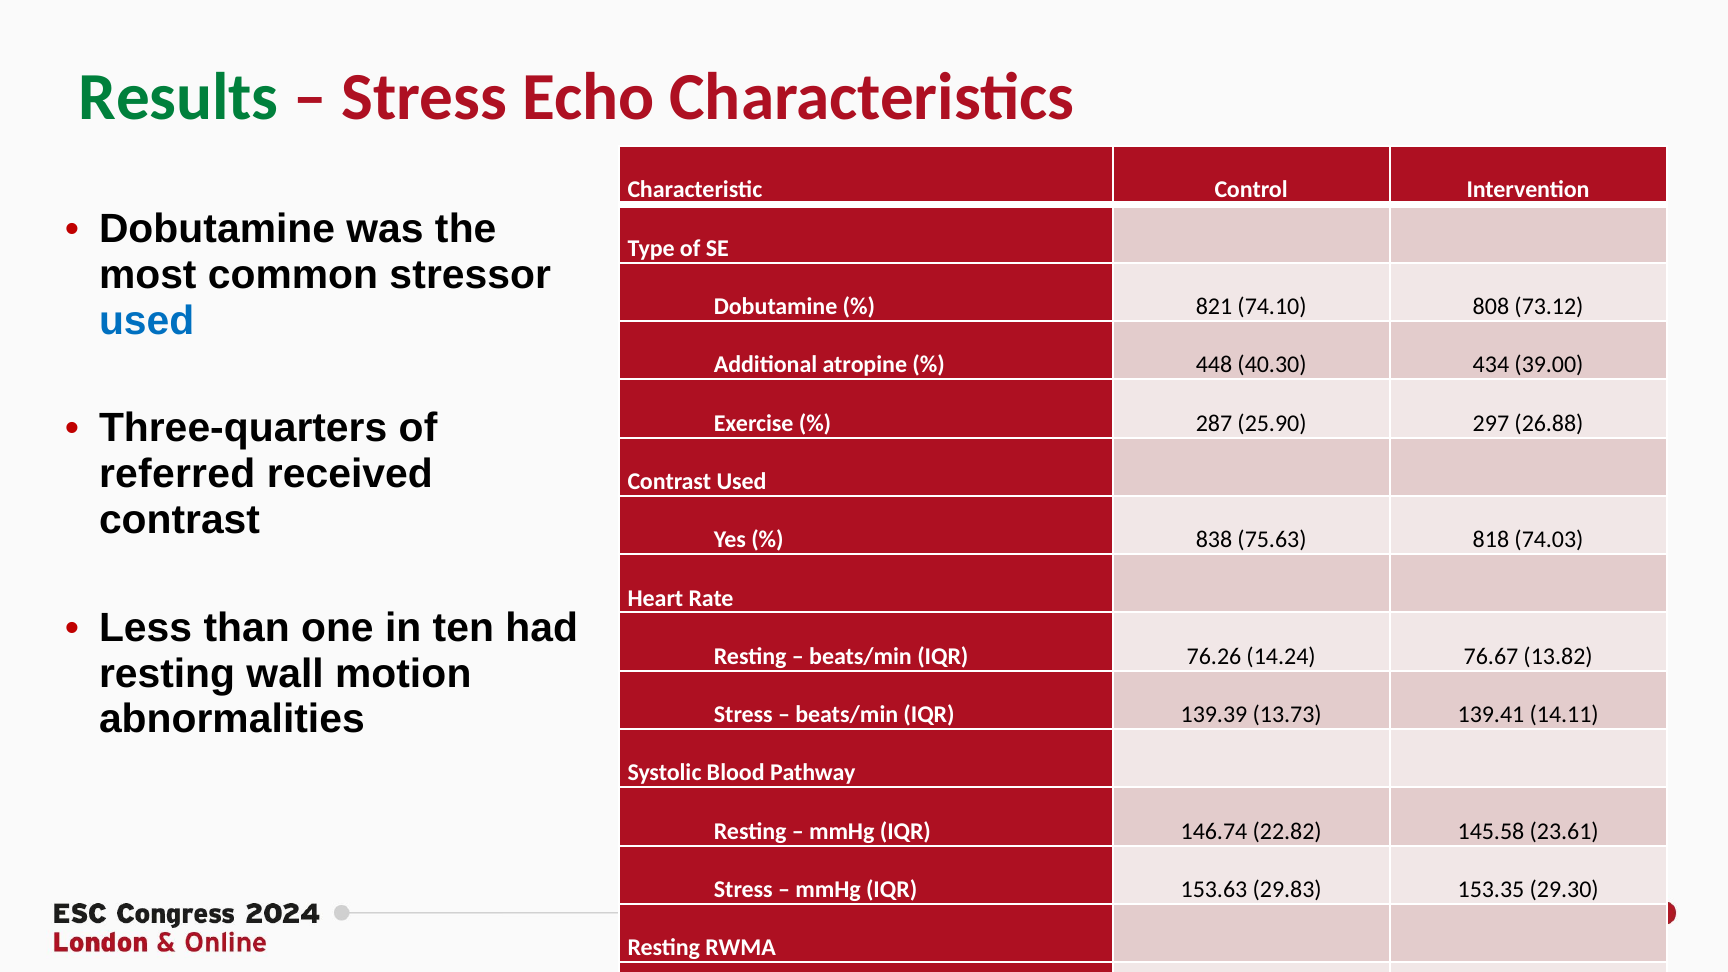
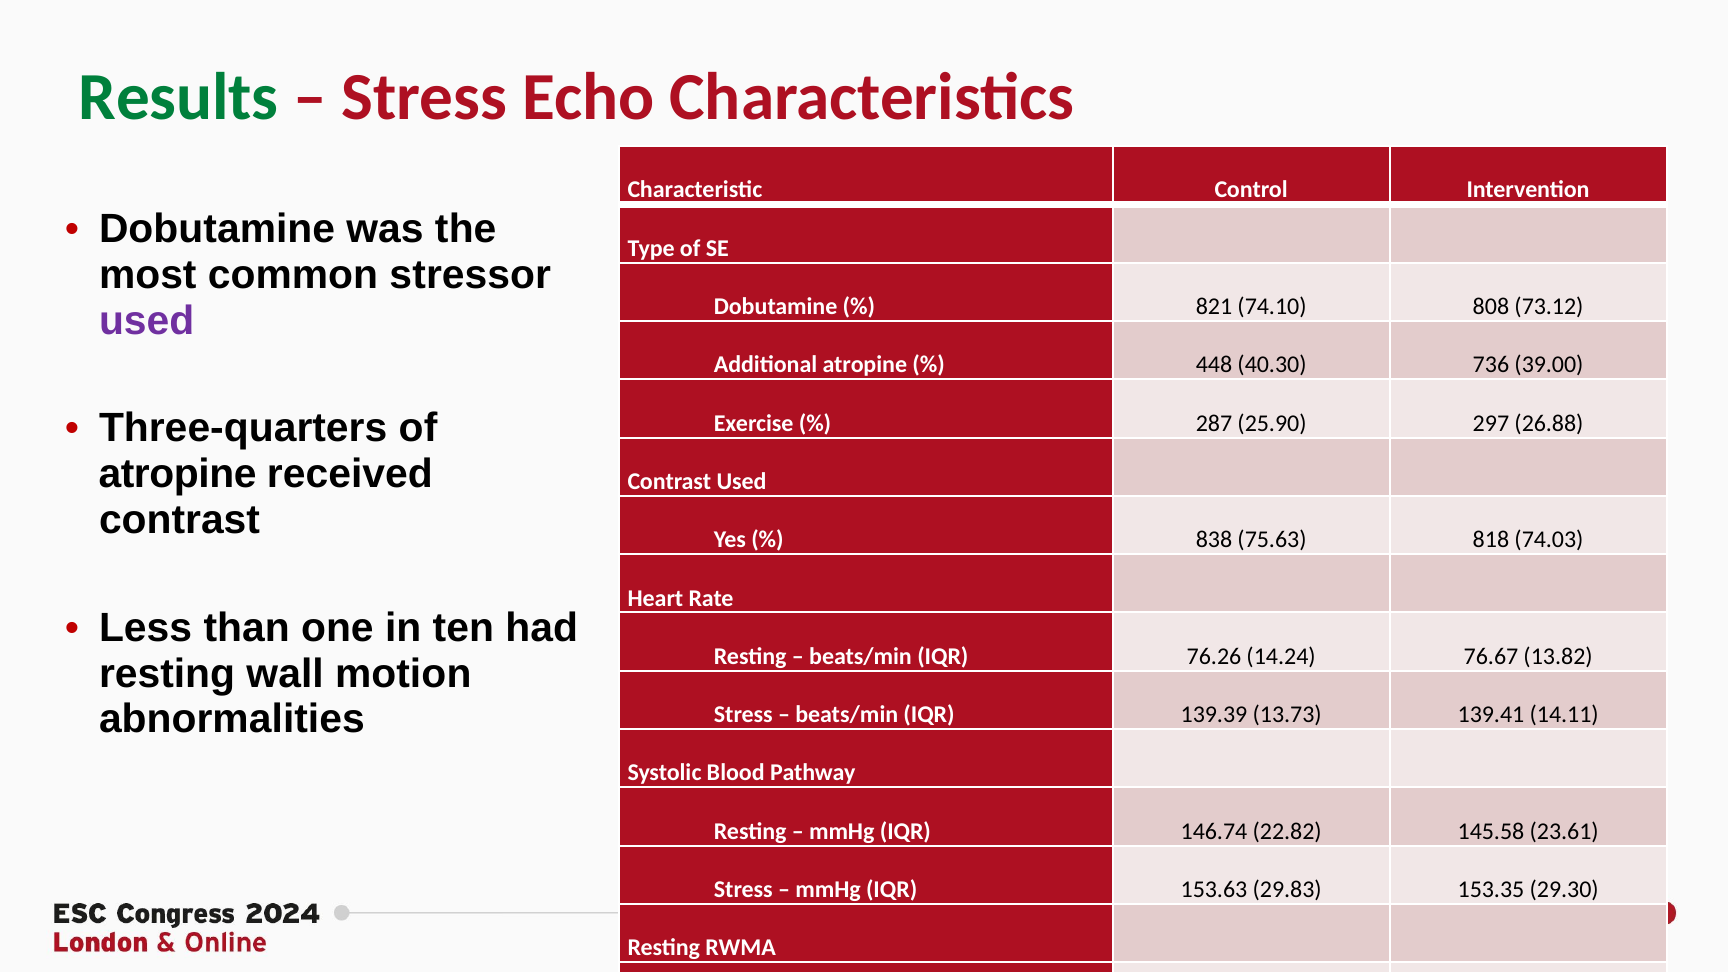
used at (147, 321) colour: blue -> purple
434: 434 -> 736
referred at (177, 474): referred -> atropine
